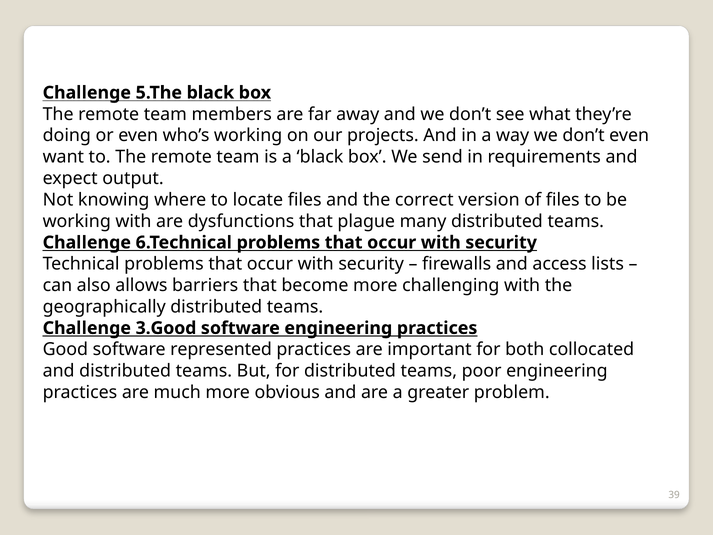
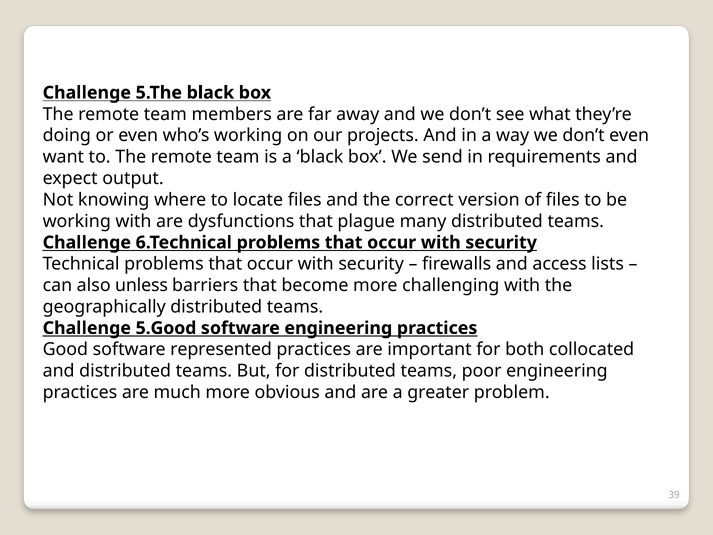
allows: allows -> unless
3.Good: 3.Good -> 5.Good
